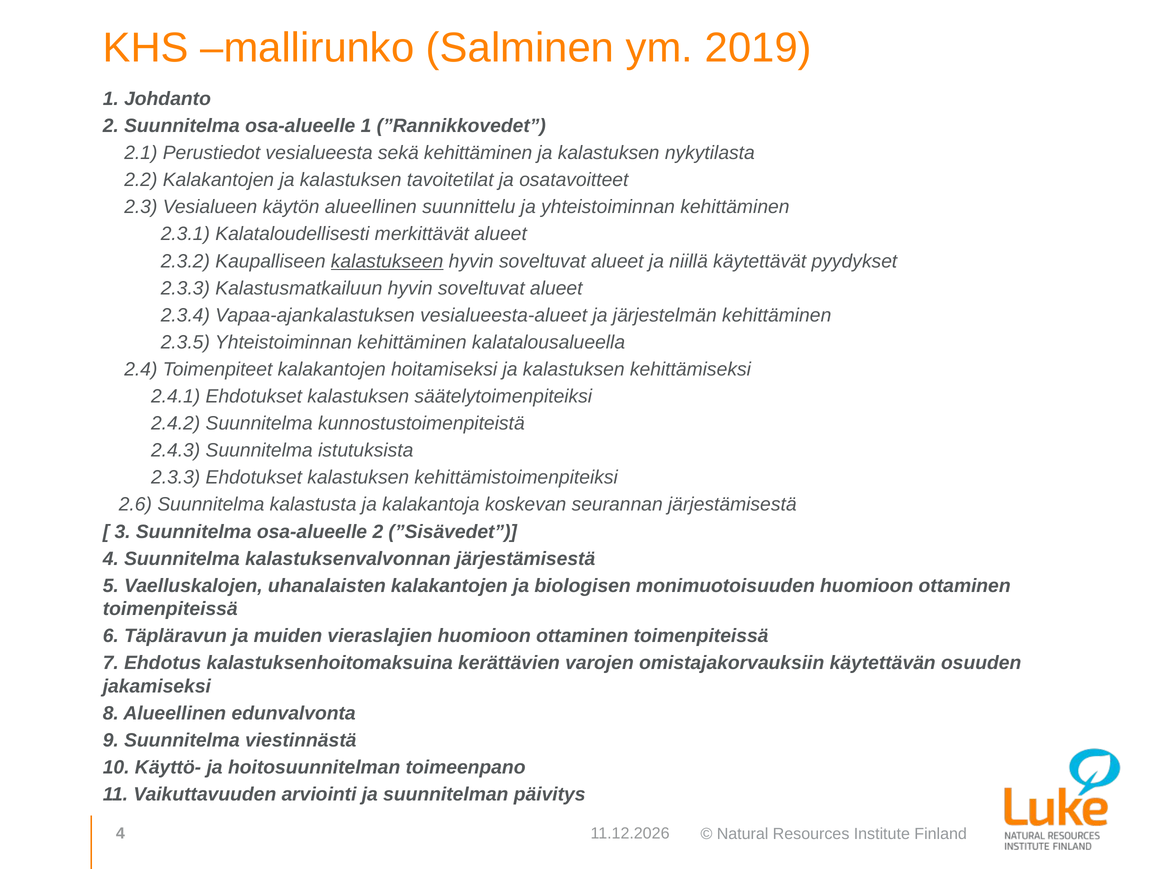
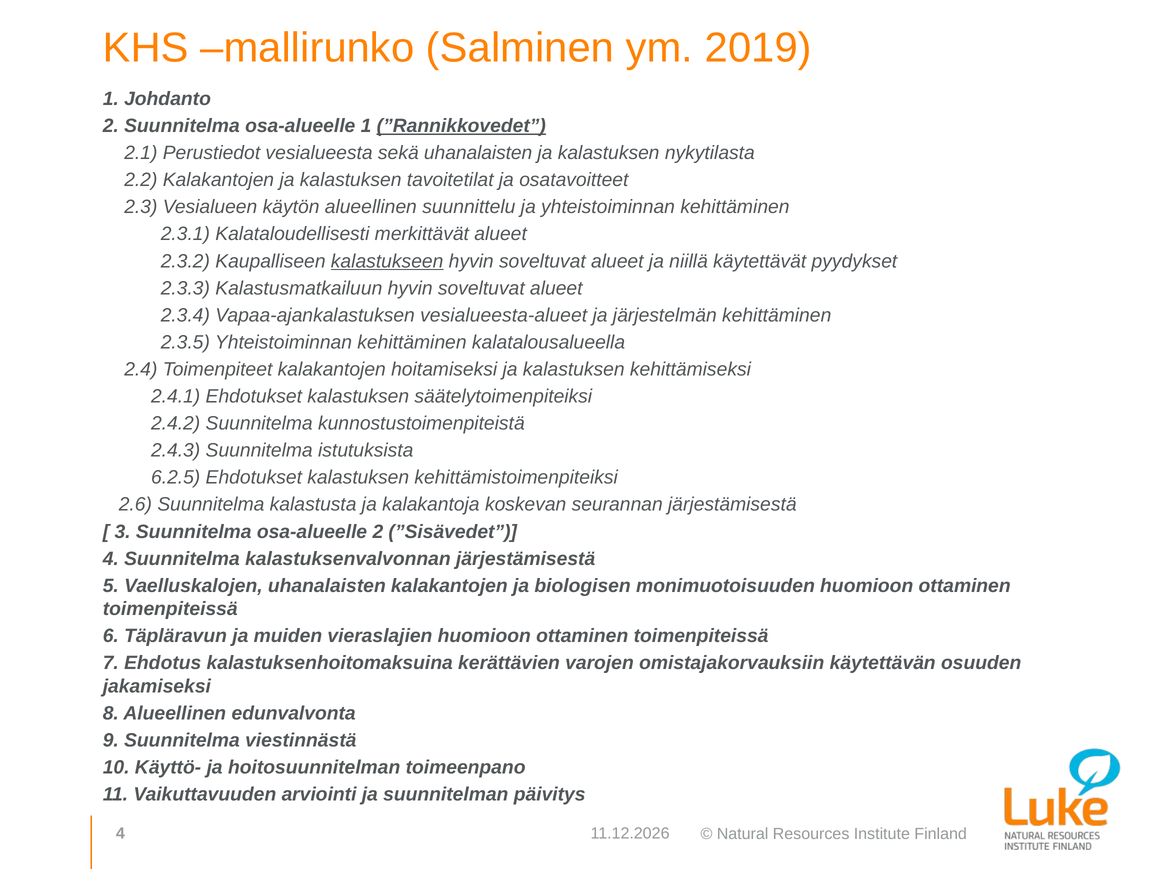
”Rannikkovedet underline: none -> present
sekä kehittäminen: kehittäminen -> uhanalaisten
2.3.3 at (176, 477): 2.3.3 -> 6.2.5
